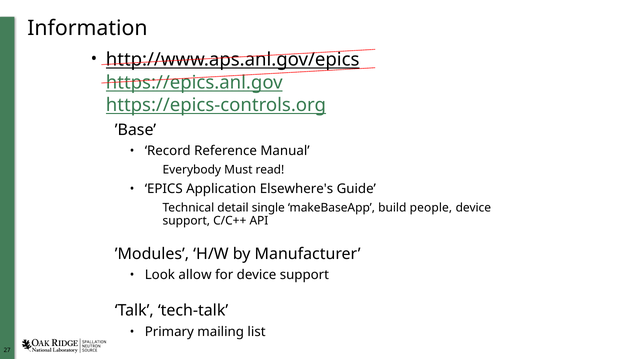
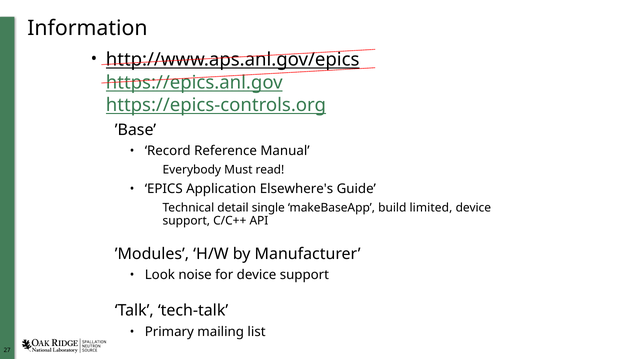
people: people -> limited
allow: allow -> noise
